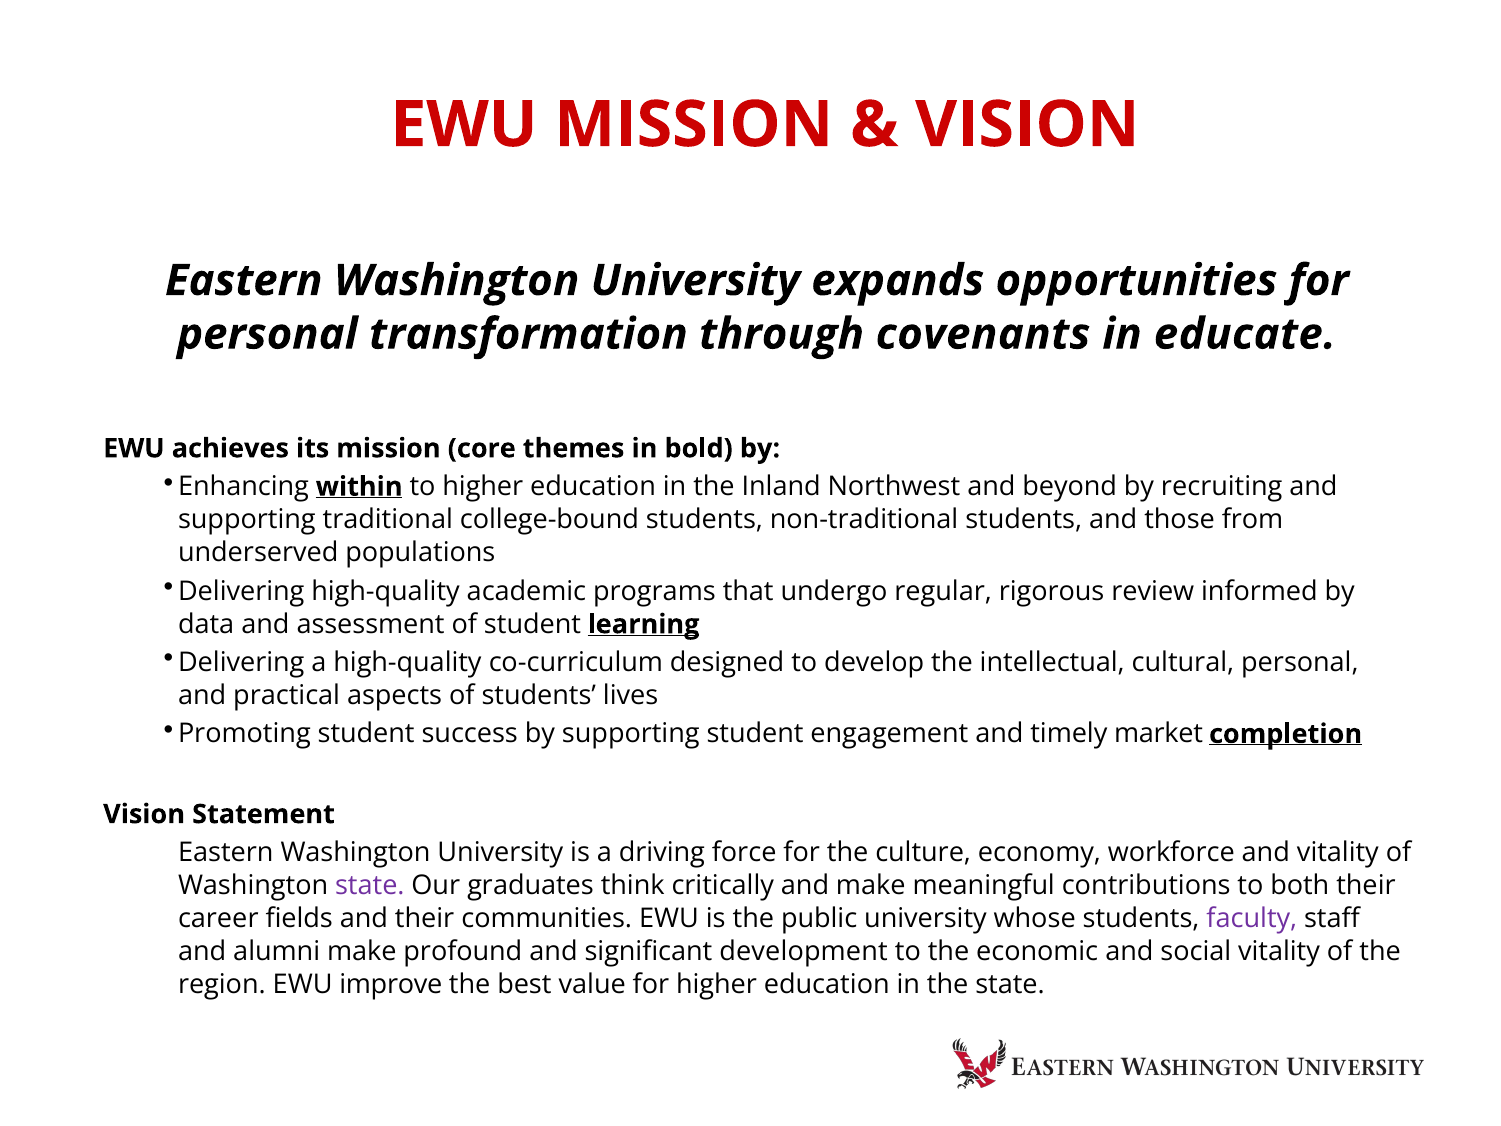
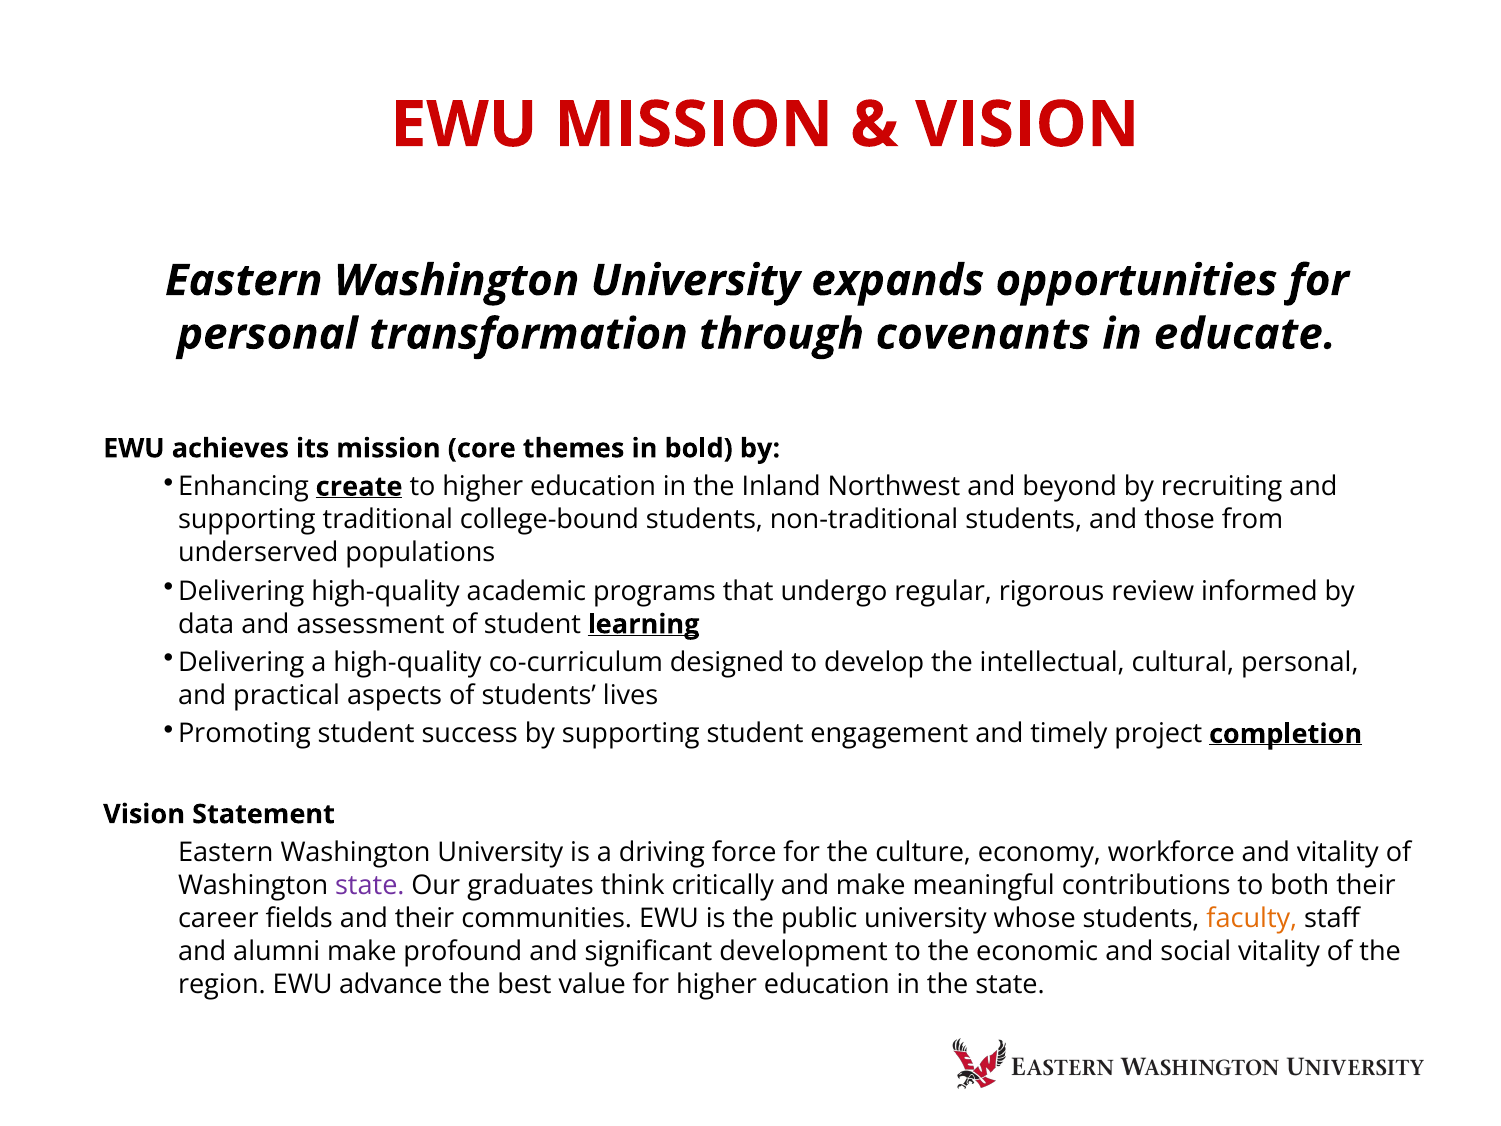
within: within -> create
market: market -> project
faculty colour: purple -> orange
improve: improve -> advance
